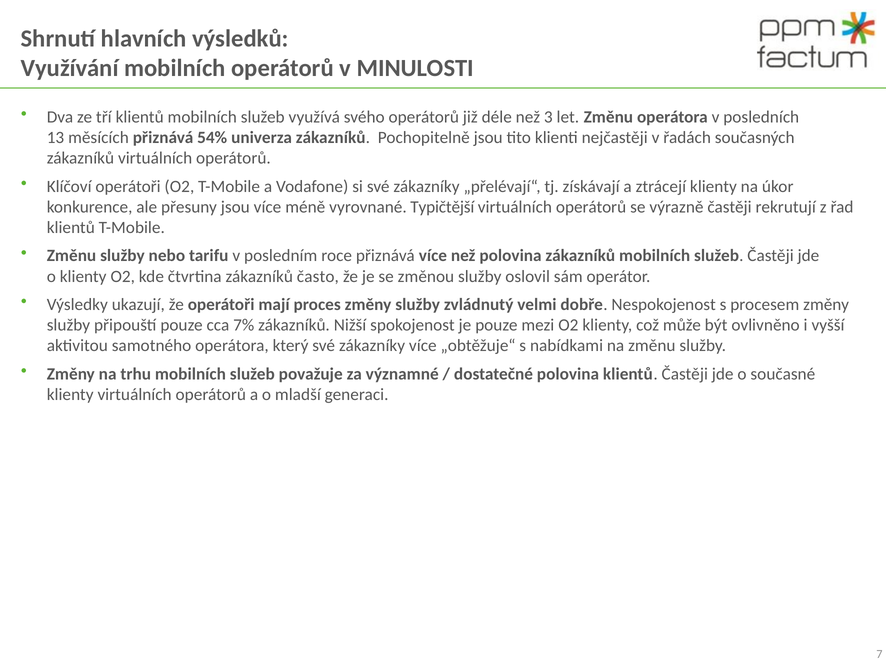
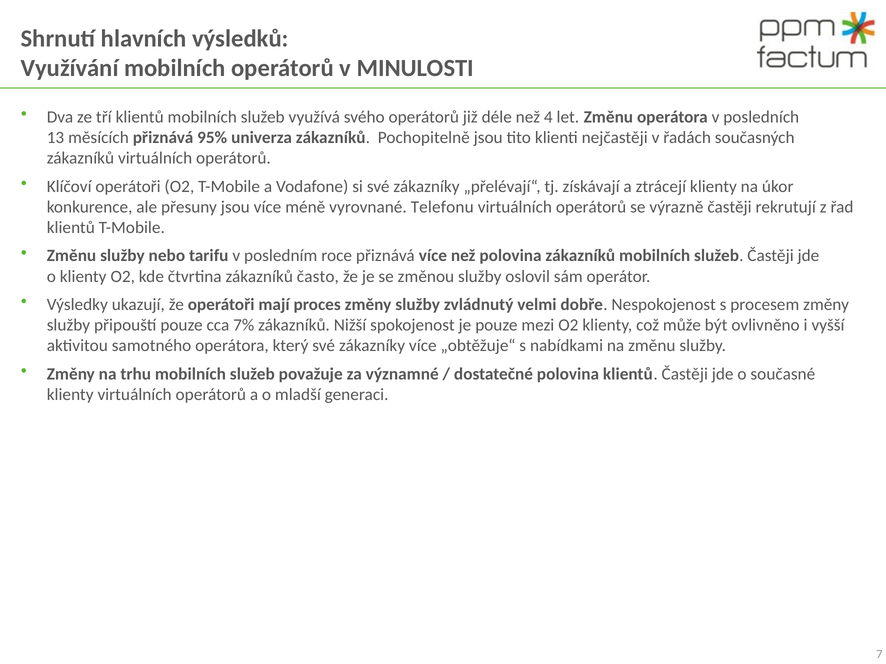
3: 3 -> 4
54%: 54% -> 95%
Typičtější: Typičtější -> Telefonu
